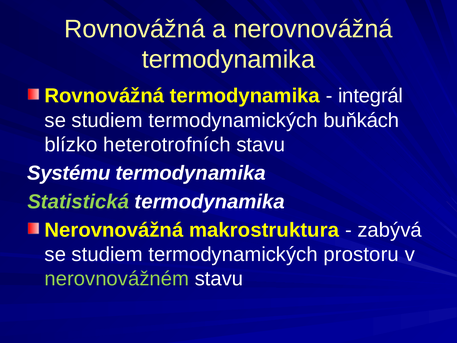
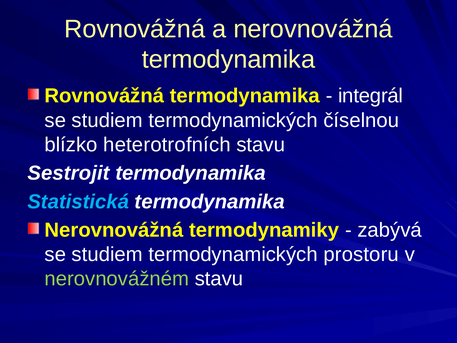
buňkách: buňkách -> číselnou
Systému: Systému -> Sestrojit
Statistická colour: light green -> light blue
makrostruktura: makrostruktura -> termodynamiky
